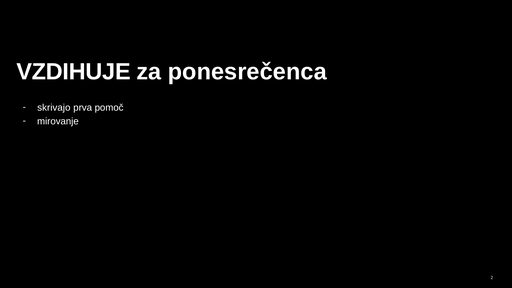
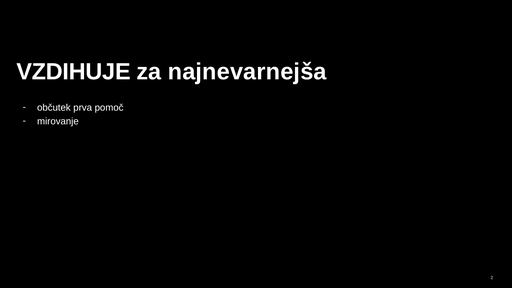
ponesrečenca: ponesrečenca -> najnevarnejša
skrivajo: skrivajo -> občutek
